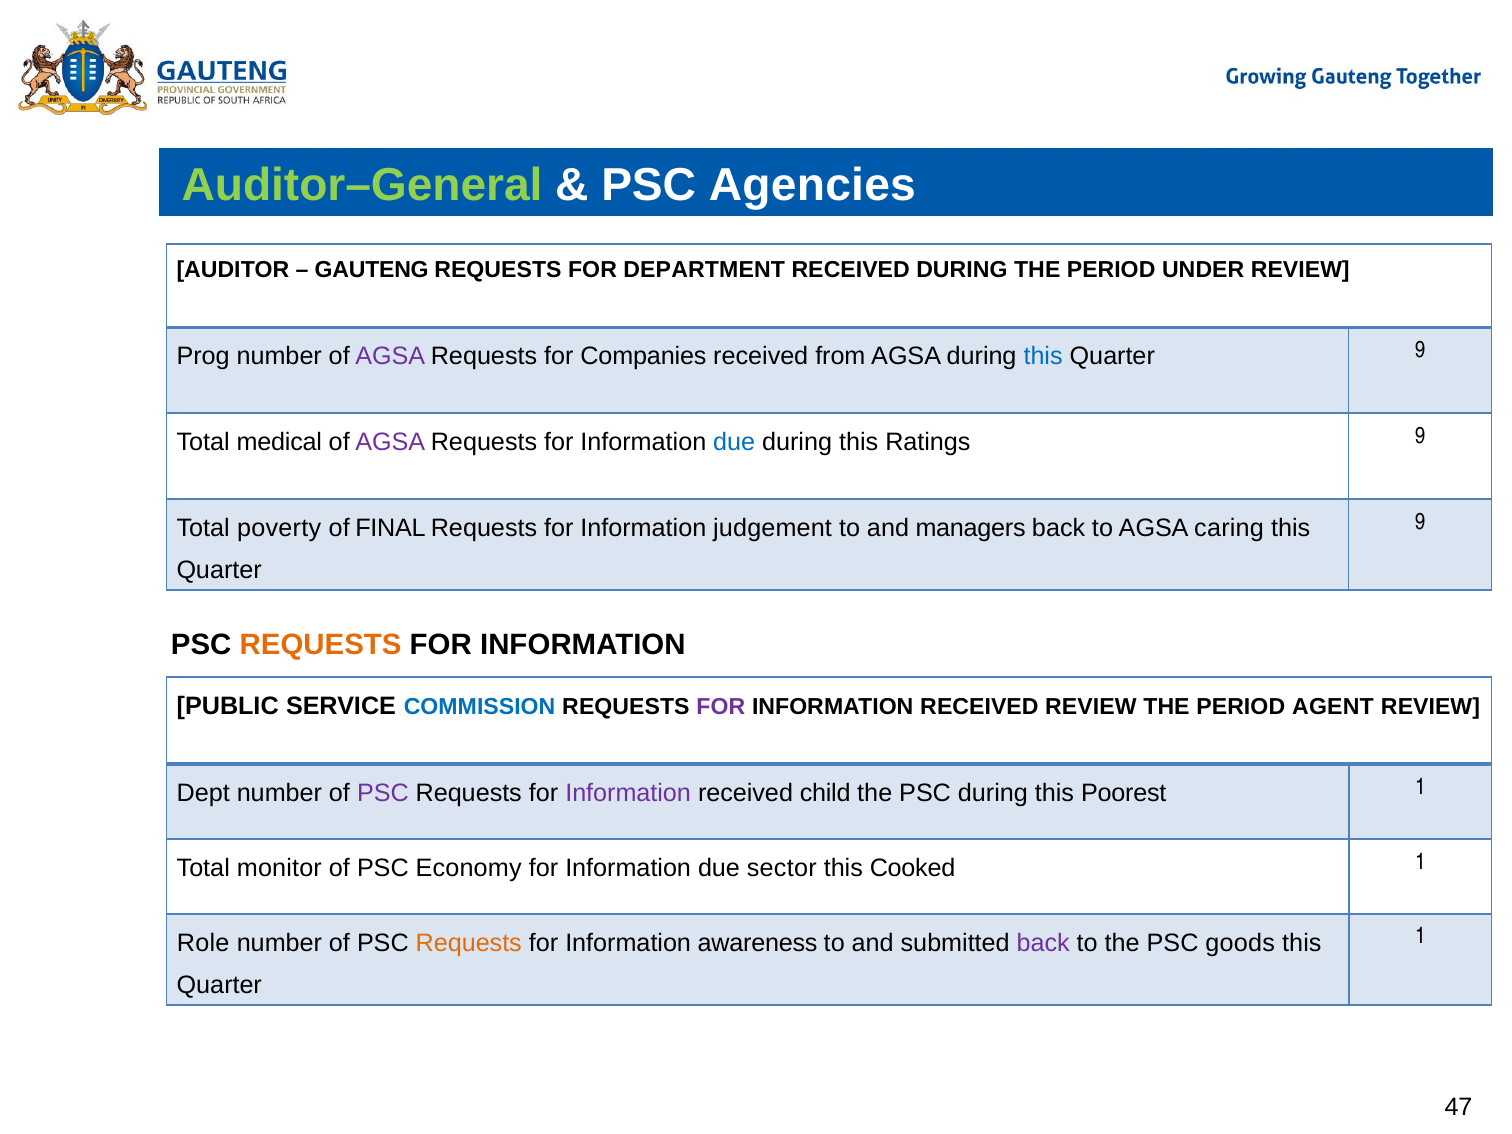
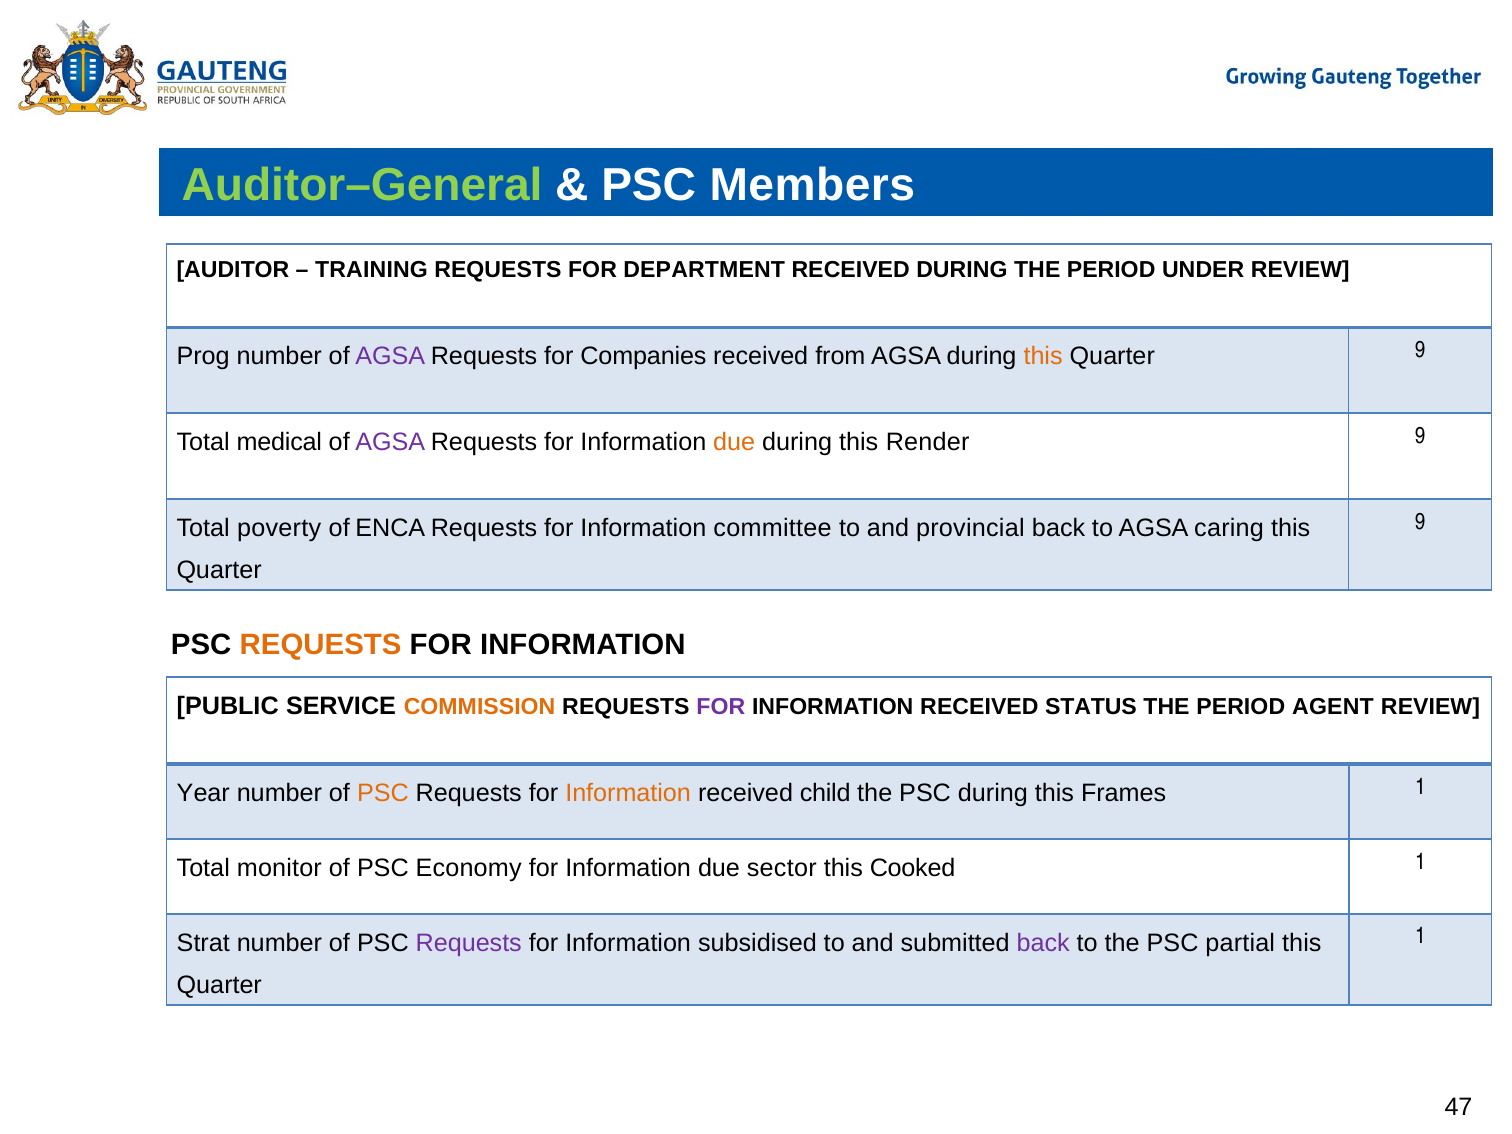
Agencies: Agencies -> Members
GAUTENG: GAUTENG -> TRAINING
this at (1043, 356) colour: blue -> orange
due at (734, 442) colour: blue -> orange
Ratings: Ratings -> Render
FINAL: FINAL -> ENCA
judgement: judgement -> committee
managers: managers -> provincial
COMMISSION colour: blue -> orange
RECEIVED REVIEW: REVIEW -> STATUS
Dept: Dept -> Year
PSC at (383, 793) colour: purple -> orange
Information at (628, 793) colour: purple -> orange
Poorest: Poorest -> Frames
Role: Role -> Strat
Requests at (469, 943) colour: orange -> purple
awareness: awareness -> subsidised
goods: goods -> partial
